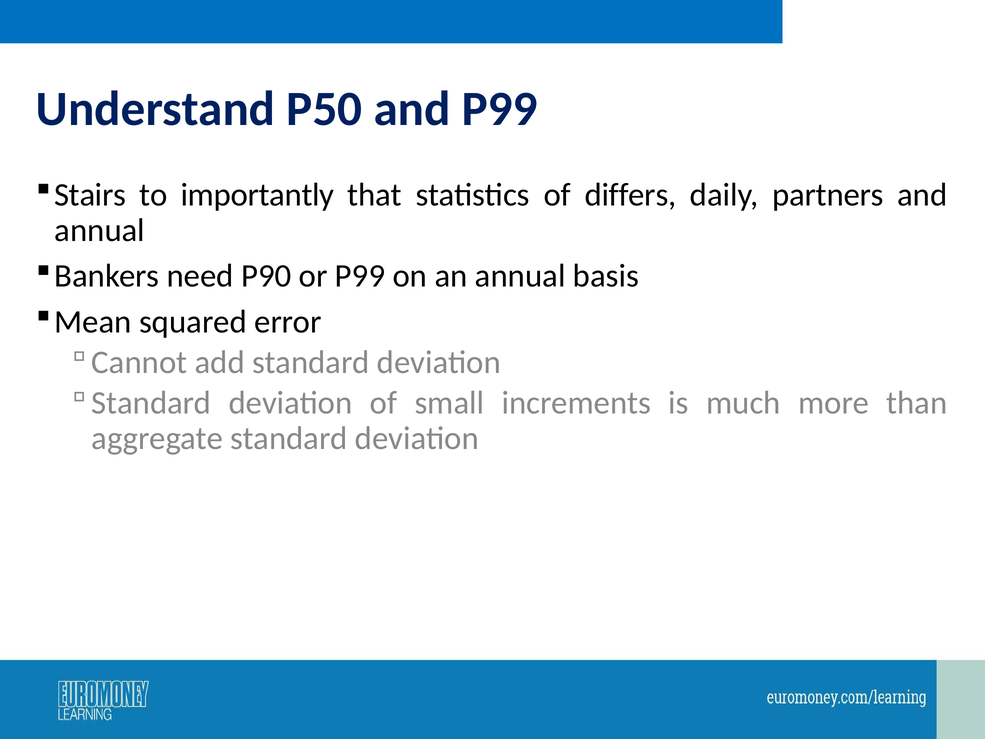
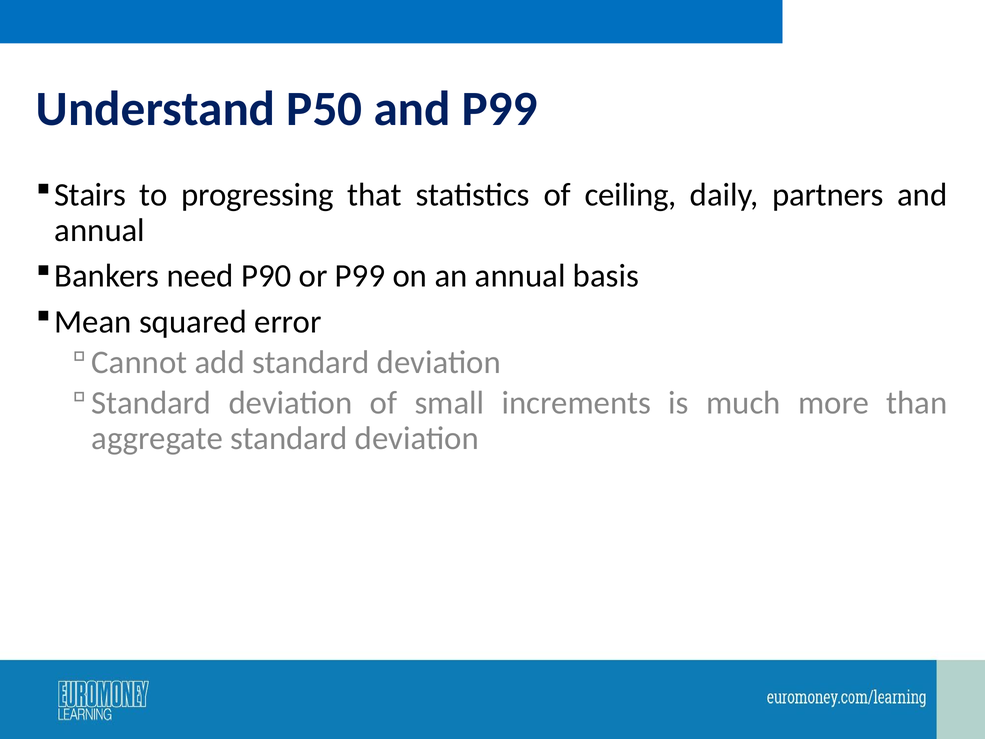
importantly: importantly -> progressing
differs: differs -> ceiling
